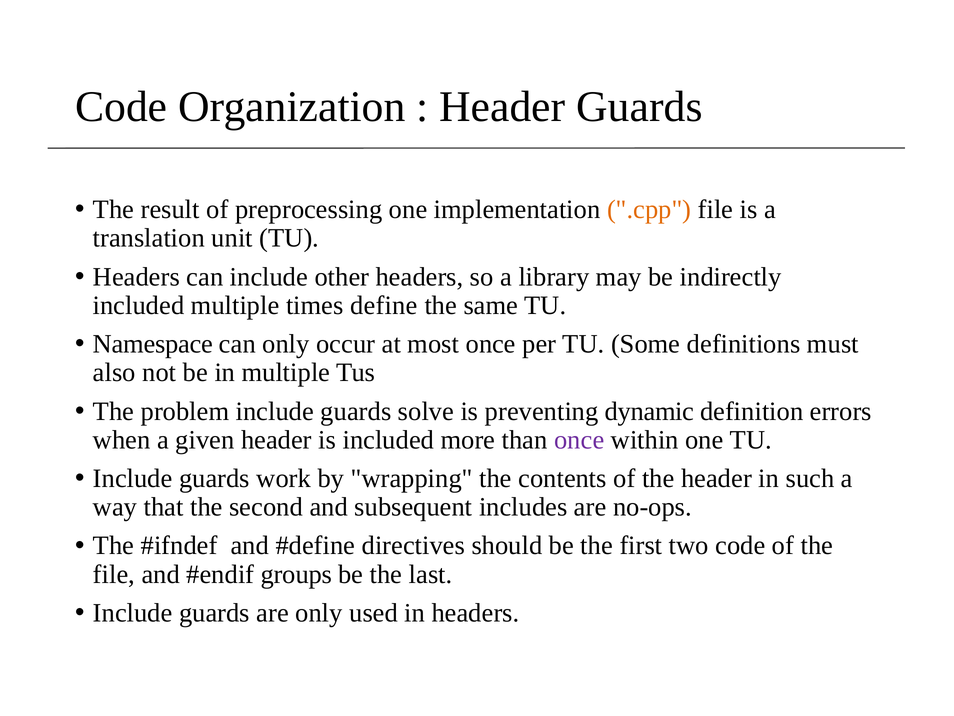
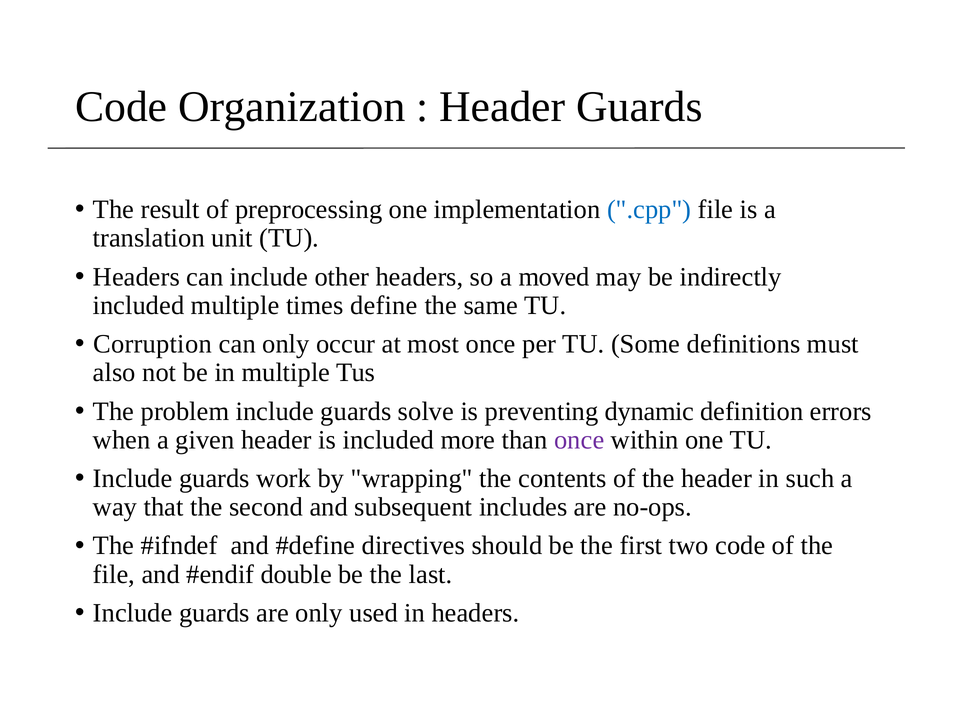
.cpp colour: orange -> blue
library: library -> moved
Namespace: Namespace -> Corruption
groups: groups -> double
